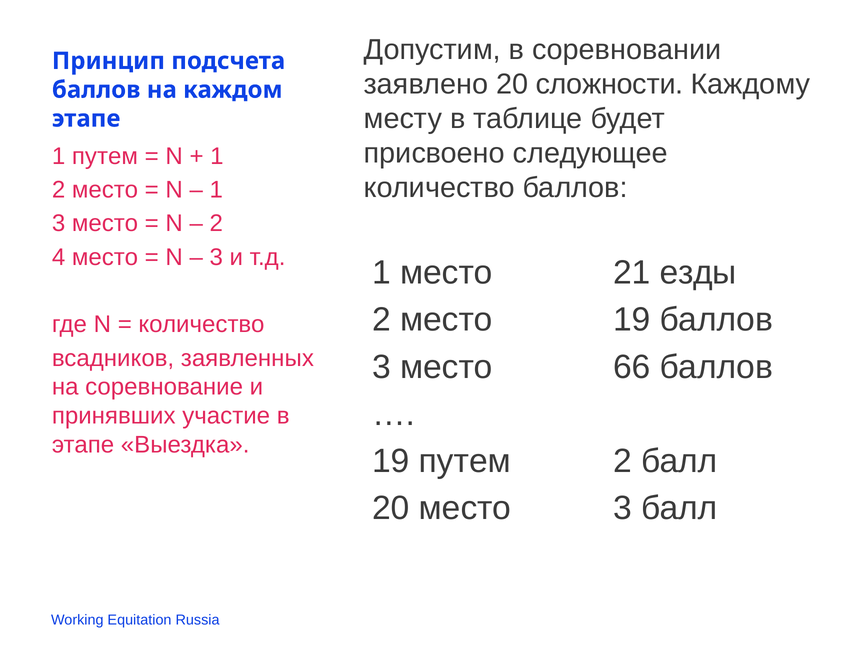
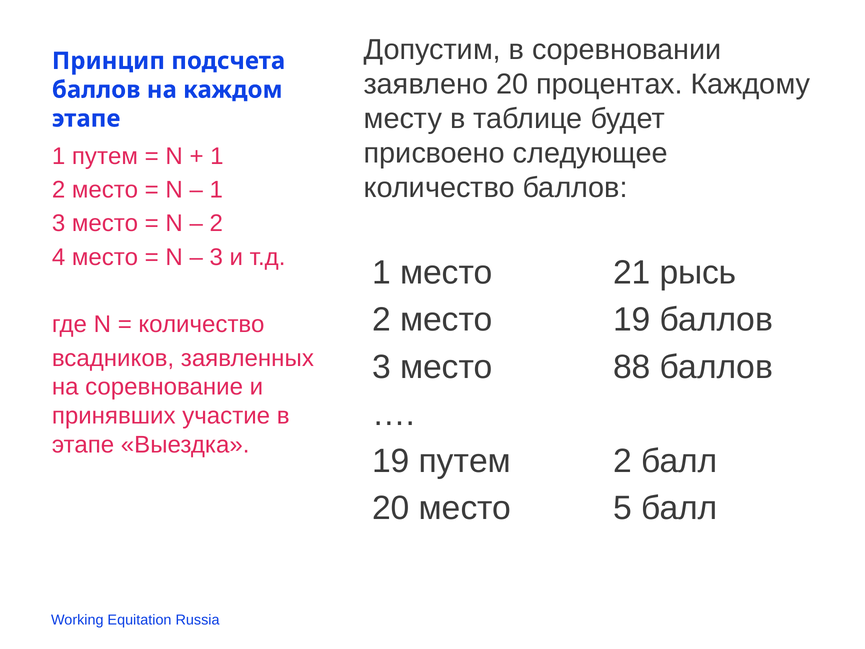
сложности: сложности -> процентах
езды: езды -> рысь
66: 66 -> 88
место 3: 3 -> 5
